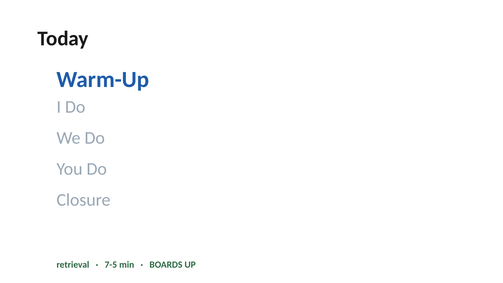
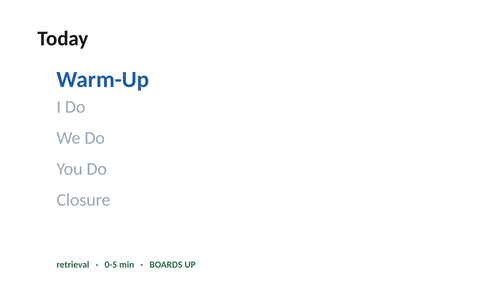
7-5: 7-5 -> 0-5
